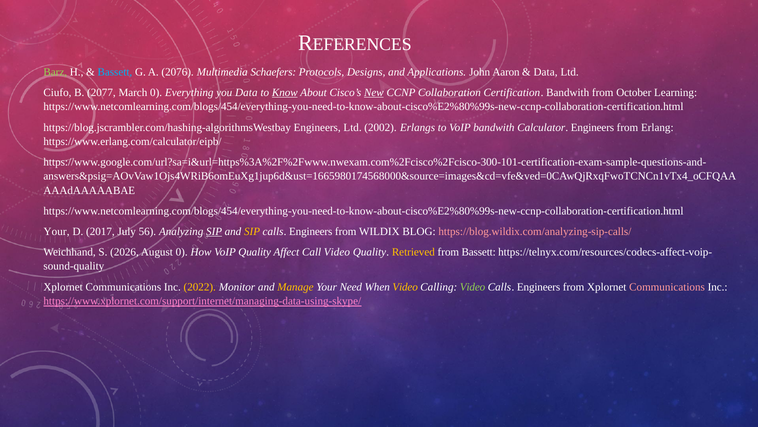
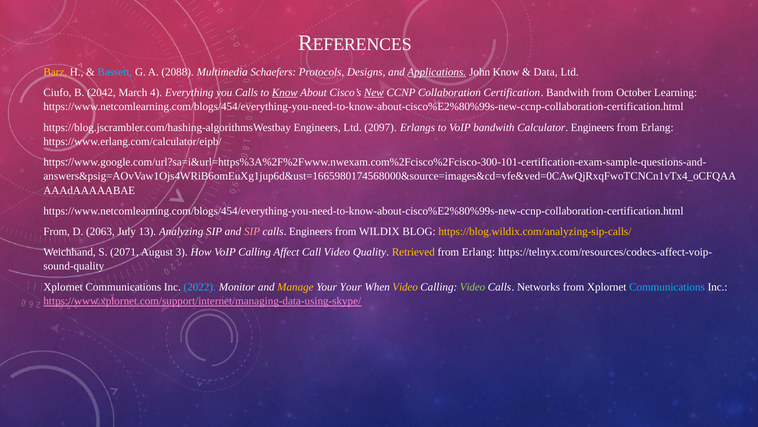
Barz colour: light green -> yellow
2076: 2076 -> 2088
Applications underline: none -> present
John Aaron: Aaron -> Know
2077: 2077 -> 2042
March 0: 0 -> 4
you Data: Data -> Calls
2002: 2002 -> 2097
Your at (57, 231): Your -> From
2017: 2017 -> 2063
56: 56 -> 13
SIP at (214, 231) underline: present -> none
SIP at (252, 231) colour: yellow -> pink
https://blog.wildix.com/analyzing-sip-calls/ colour: pink -> yellow
2026: 2026 -> 2071
August 0: 0 -> 3
VoIP Quality: Quality -> Calling
Bassett at (479, 252): Bassett -> Erlang
2022 colour: yellow -> light blue
Your Need: Need -> Your
Engineers at (539, 286): Engineers -> Networks
Communications at (667, 286) colour: pink -> light blue
